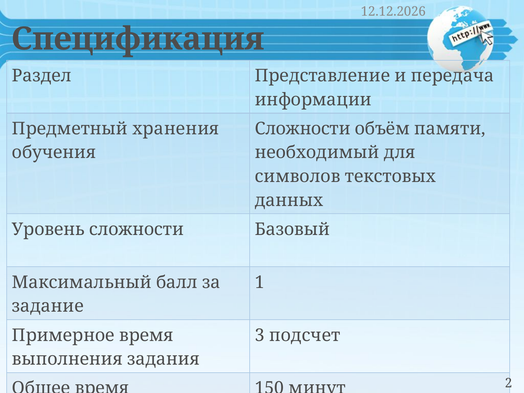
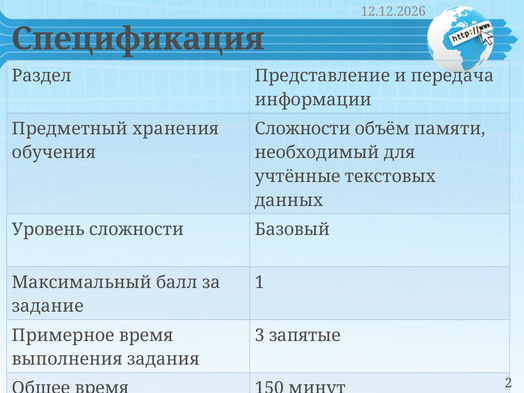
символов: символов -> учтённые
подсчет: подсчет -> запятые
